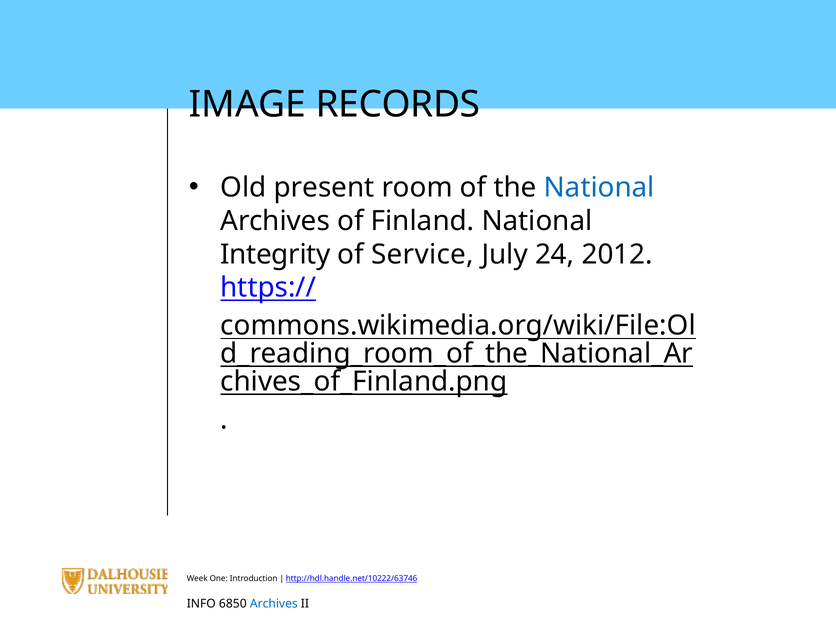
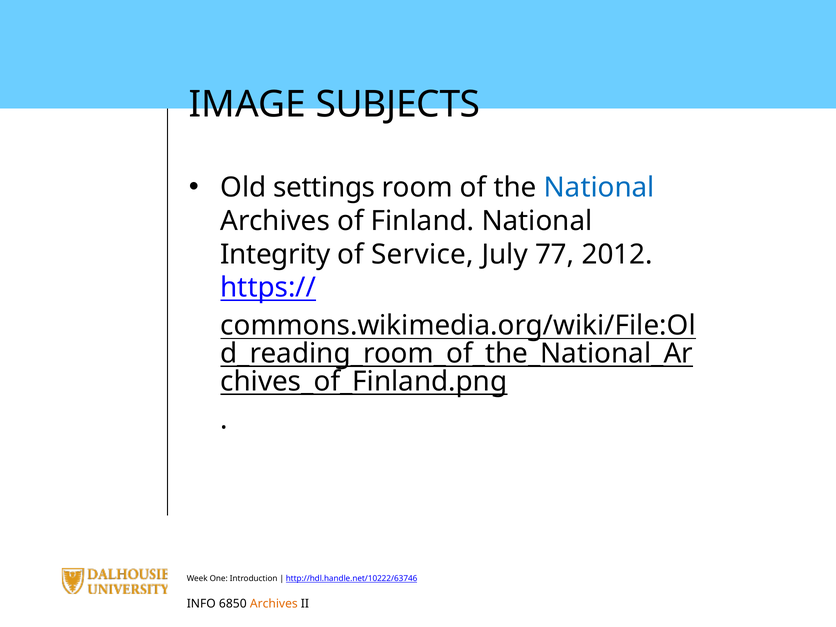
RECORDS: RECORDS -> SUBJECTS
present: present -> settings
24: 24 -> 77
Archives at (274, 604) colour: blue -> orange
